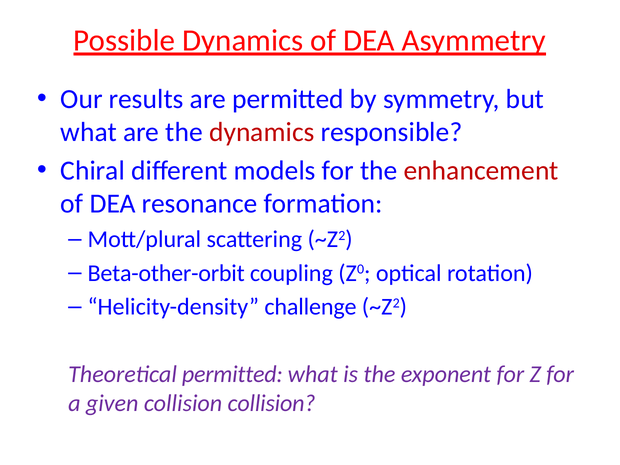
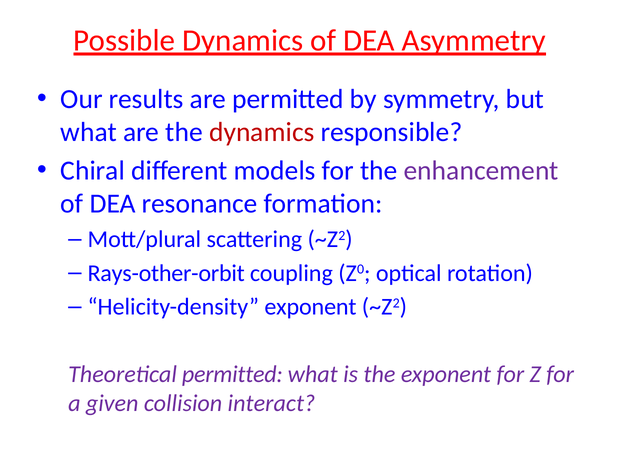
enhancement colour: red -> purple
Beta-other-orbit: Beta-other-orbit -> Rays-other-orbit
Helicity-density challenge: challenge -> exponent
collision collision: collision -> interact
